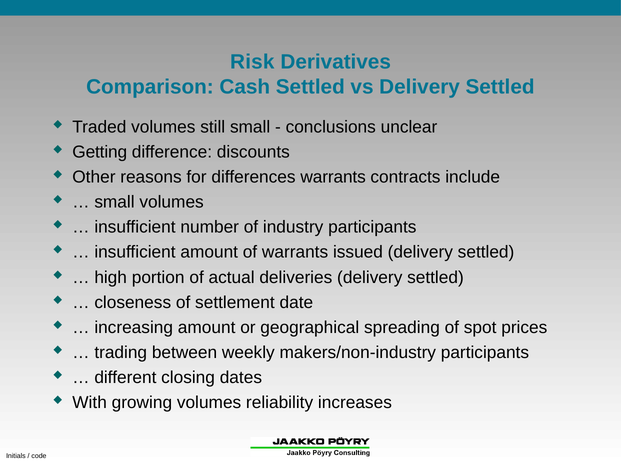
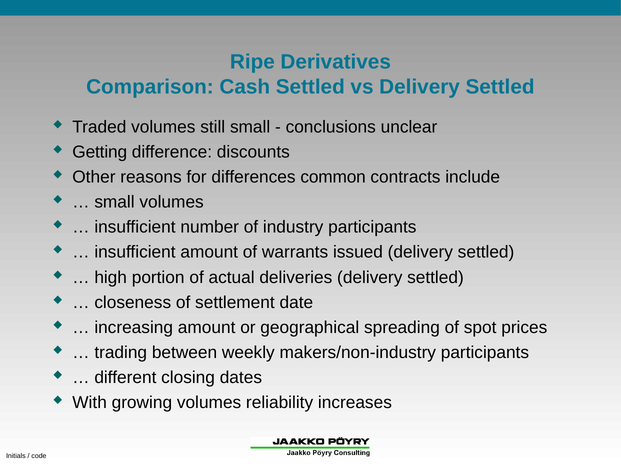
Risk: Risk -> Ripe
differences warrants: warrants -> common
